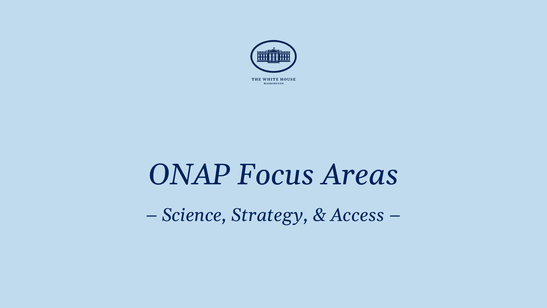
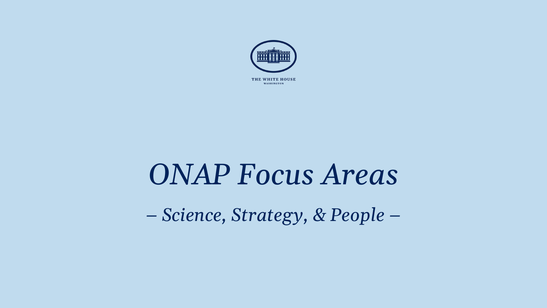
Access: Access -> People
